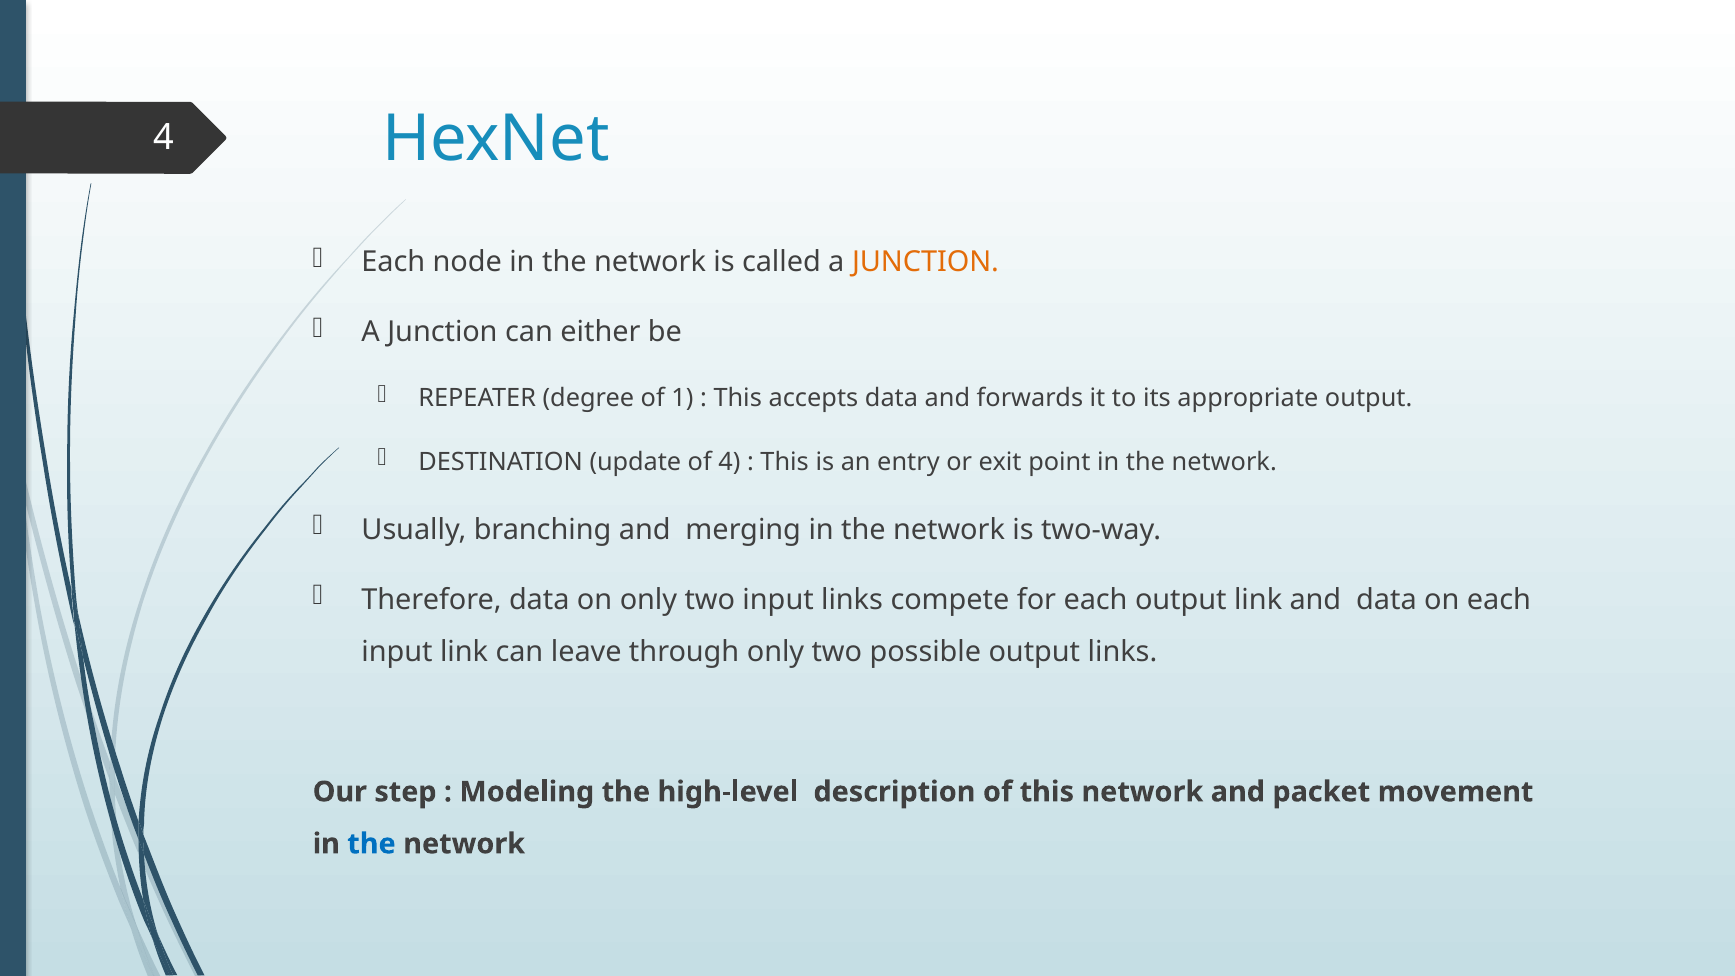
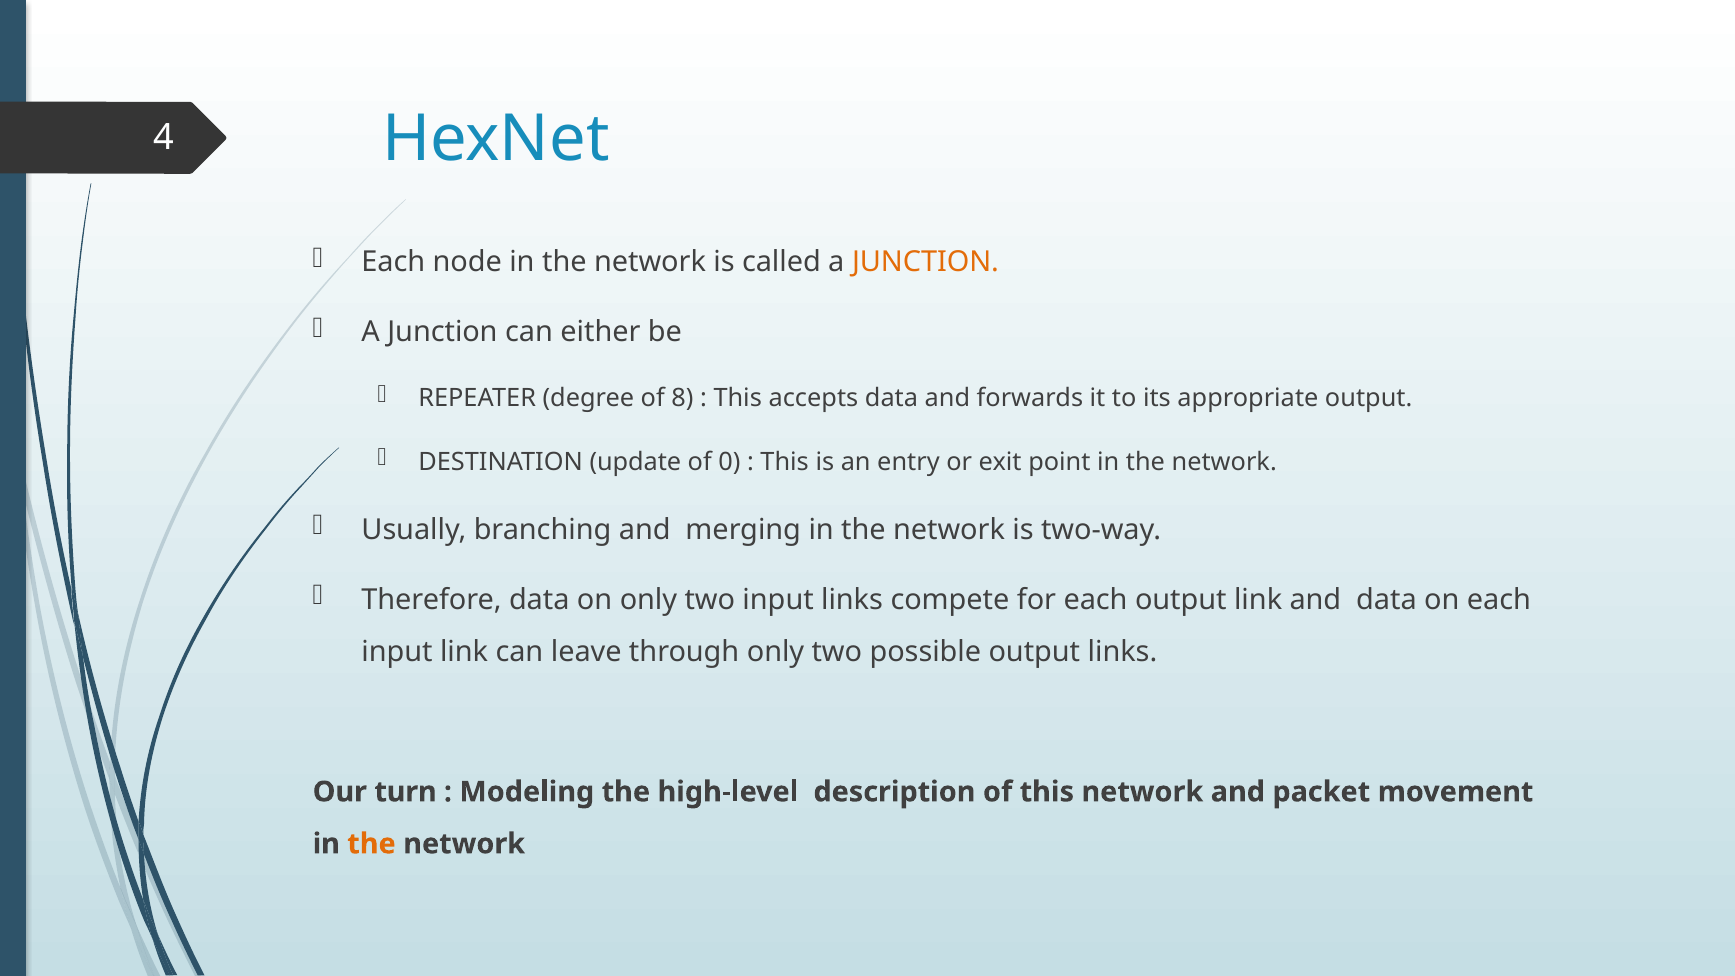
1: 1 -> 8
of 4: 4 -> 0
step: step -> turn
the at (372, 844) colour: blue -> orange
